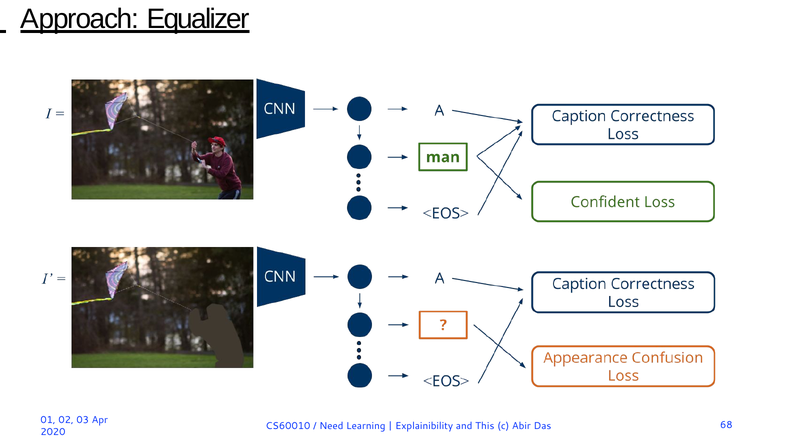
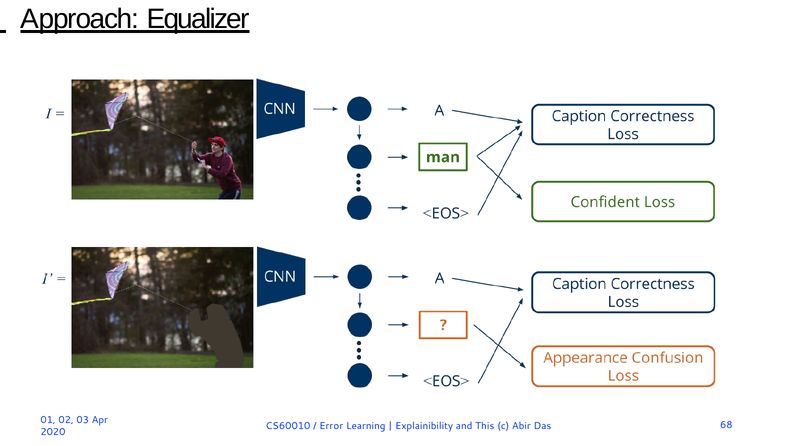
Need: Need -> Error
